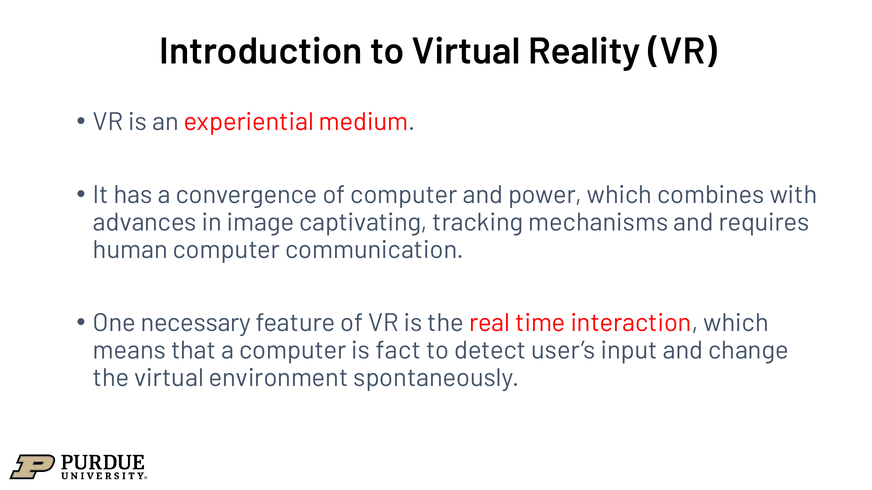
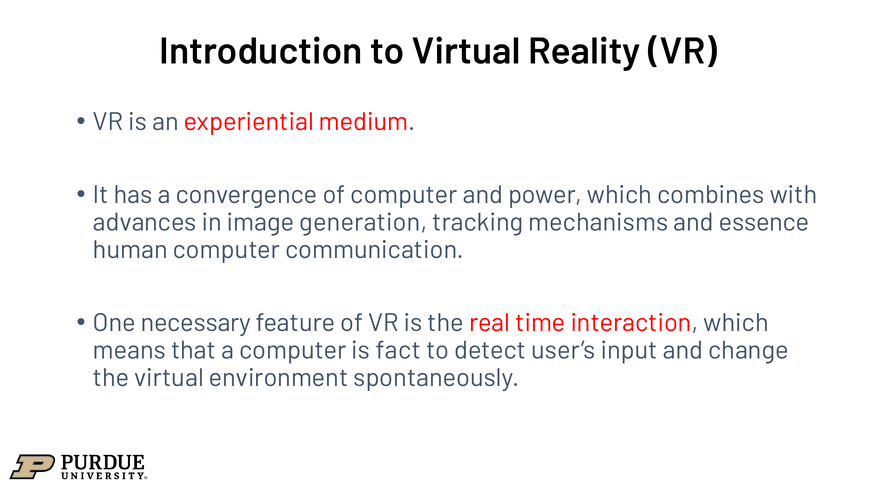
captivating: captivating -> generation
requires: requires -> essence
